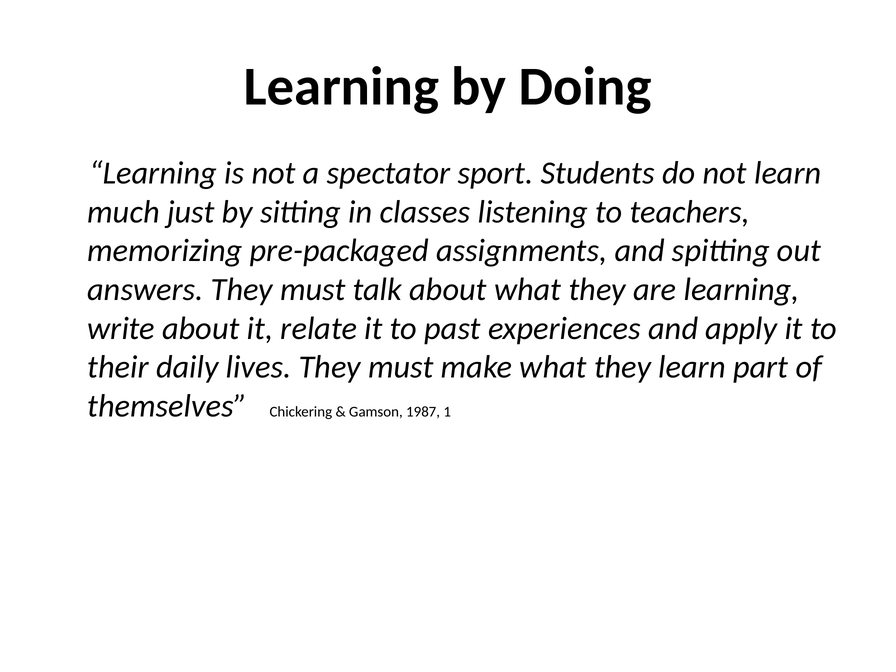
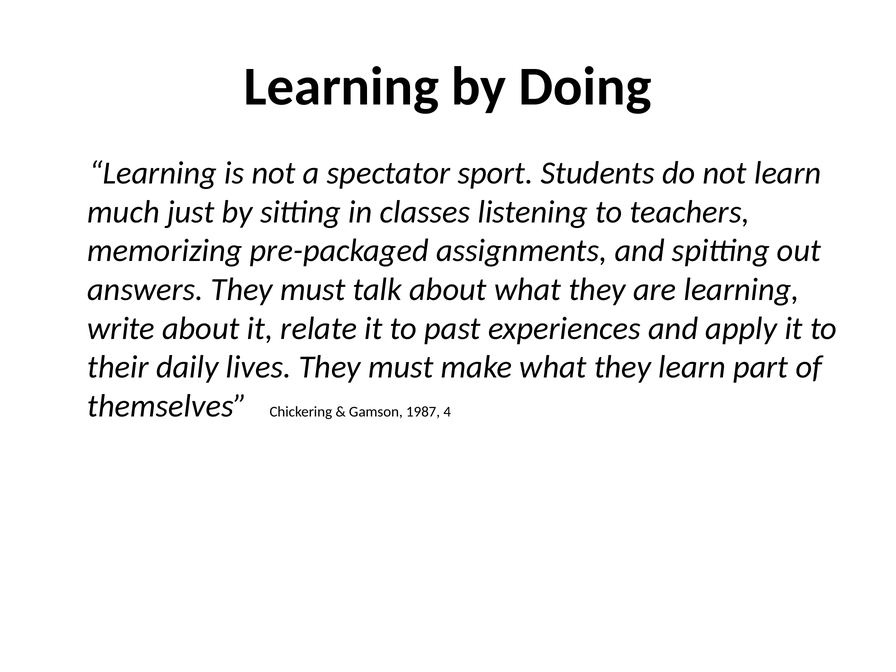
1: 1 -> 4
